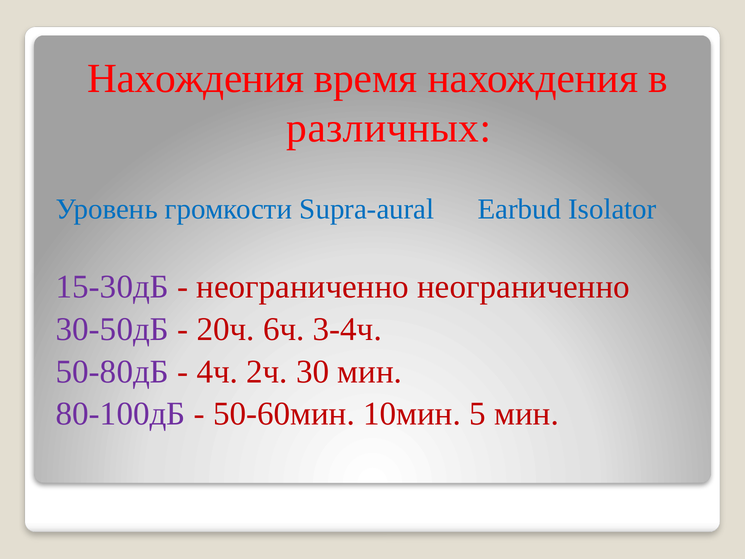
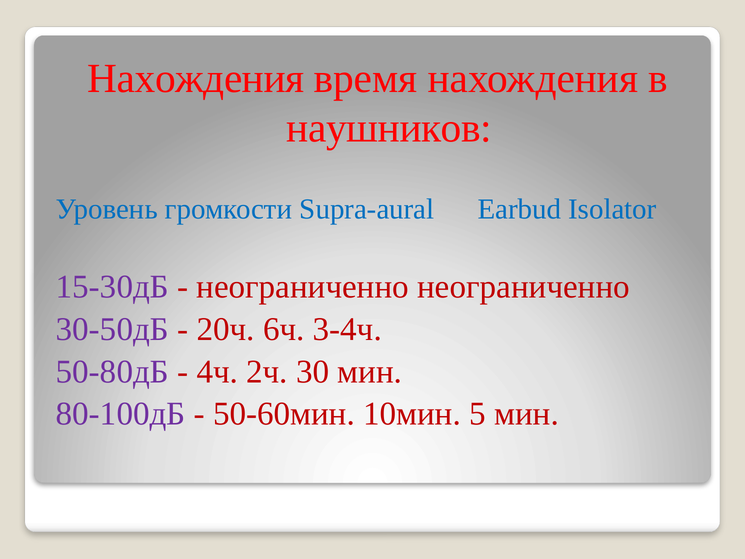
различных: различных -> наушников
